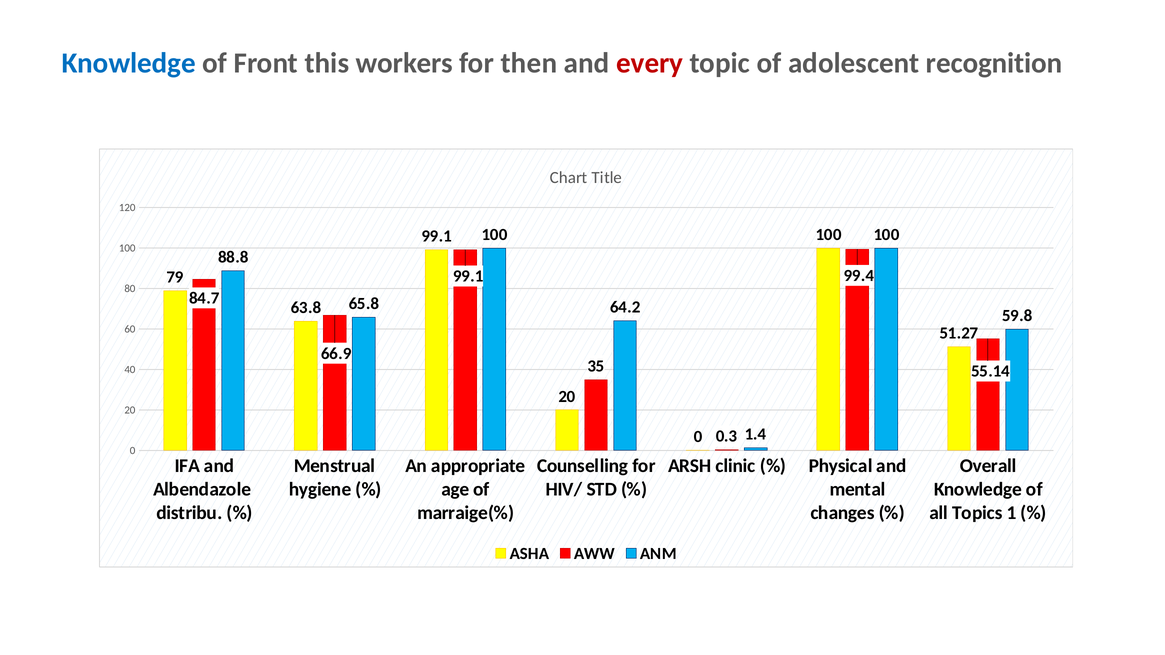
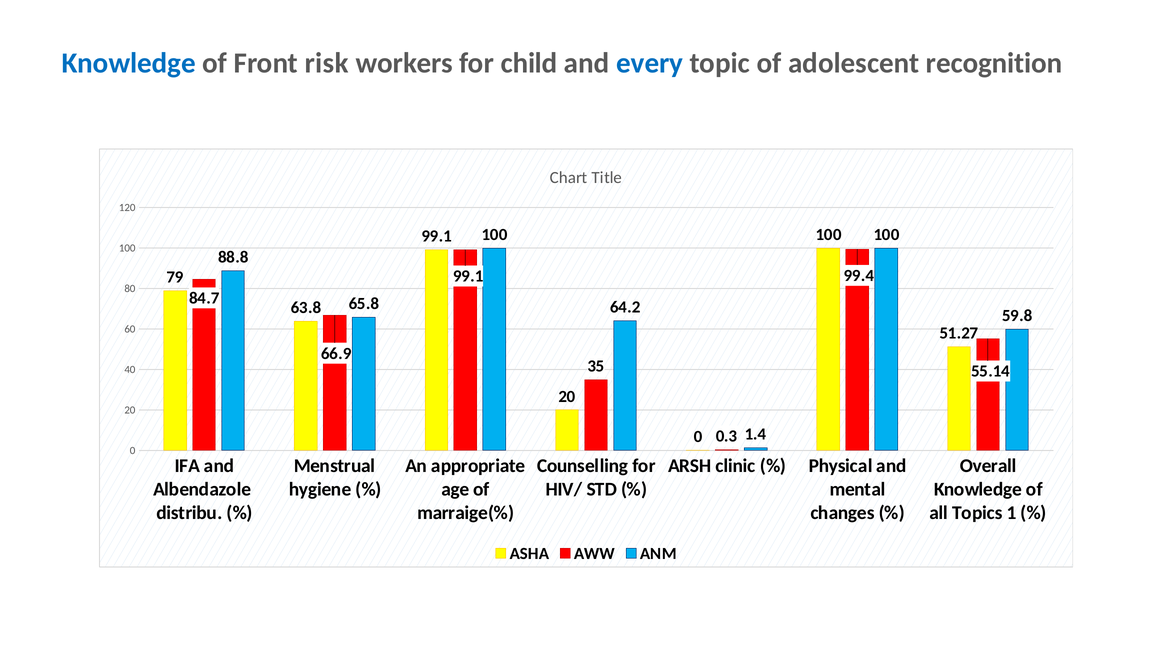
this: this -> risk
then: then -> child
every colour: red -> blue
